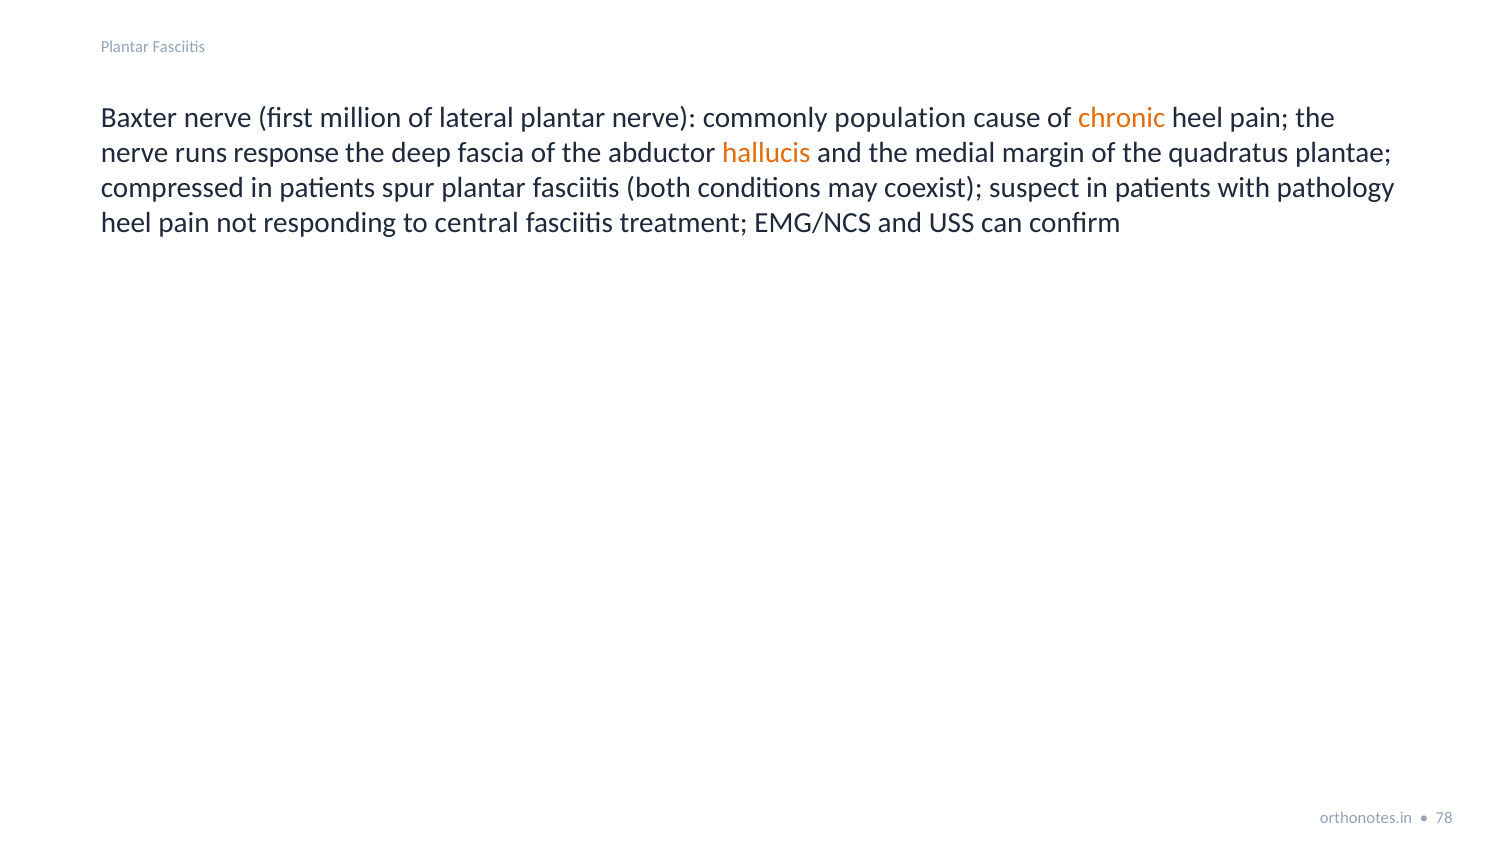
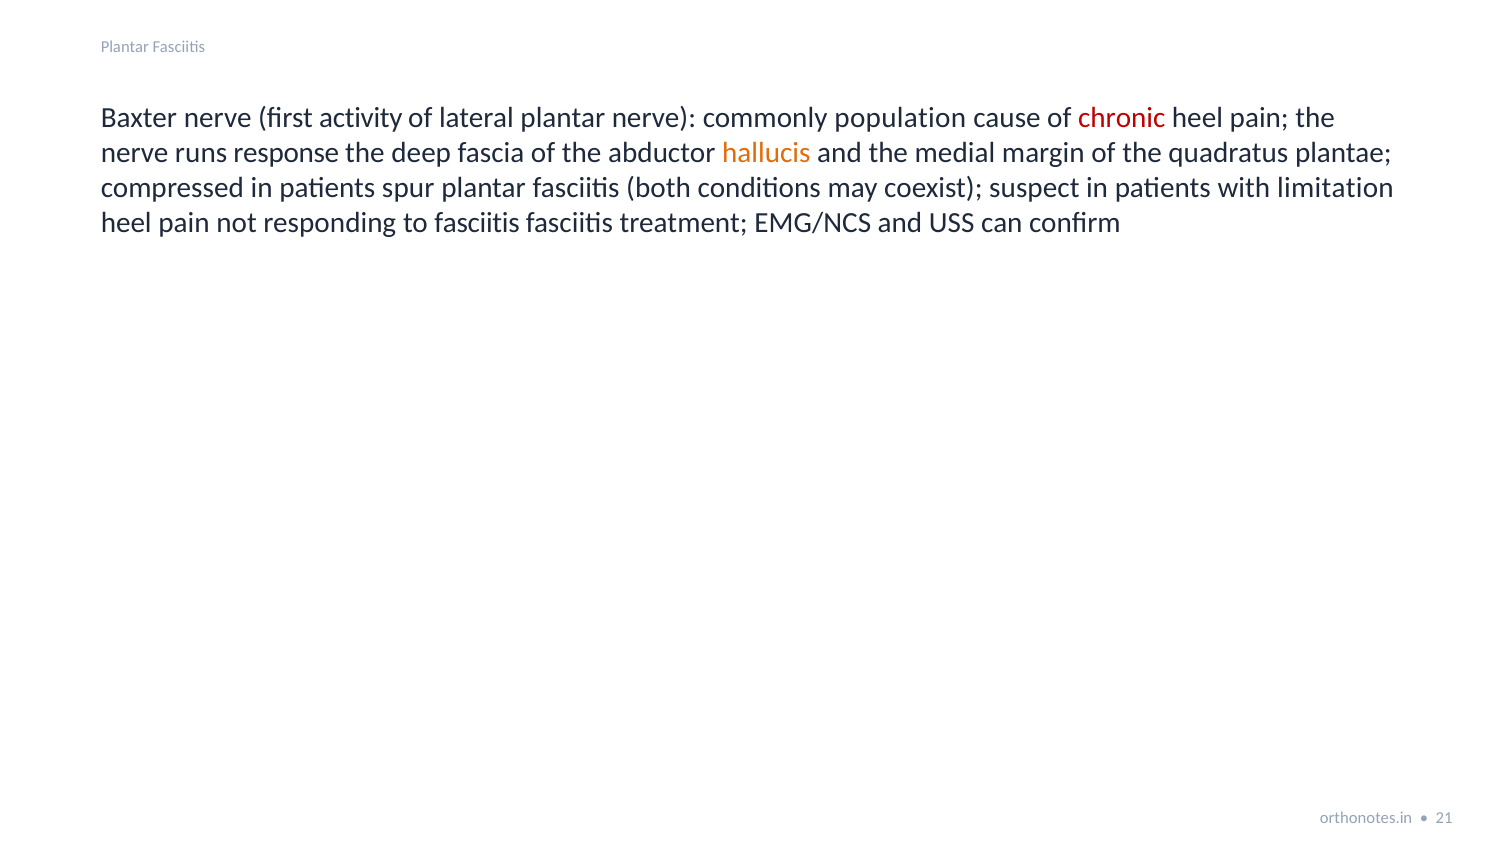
million: million -> activity
chronic colour: orange -> red
pathology: pathology -> limitation
to central: central -> fasciitis
78: 78 -> 21
